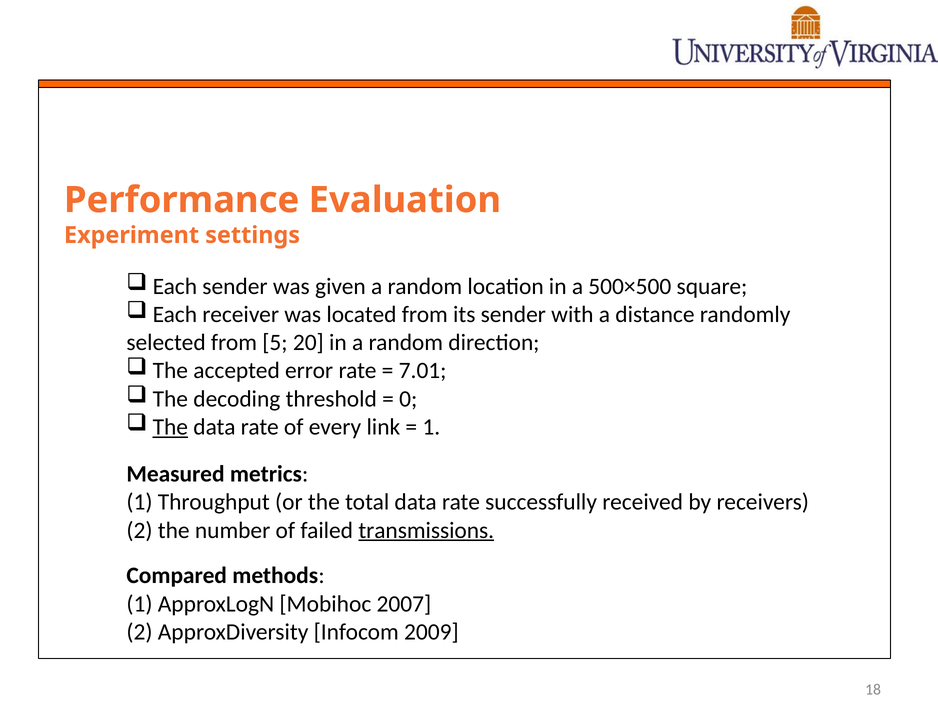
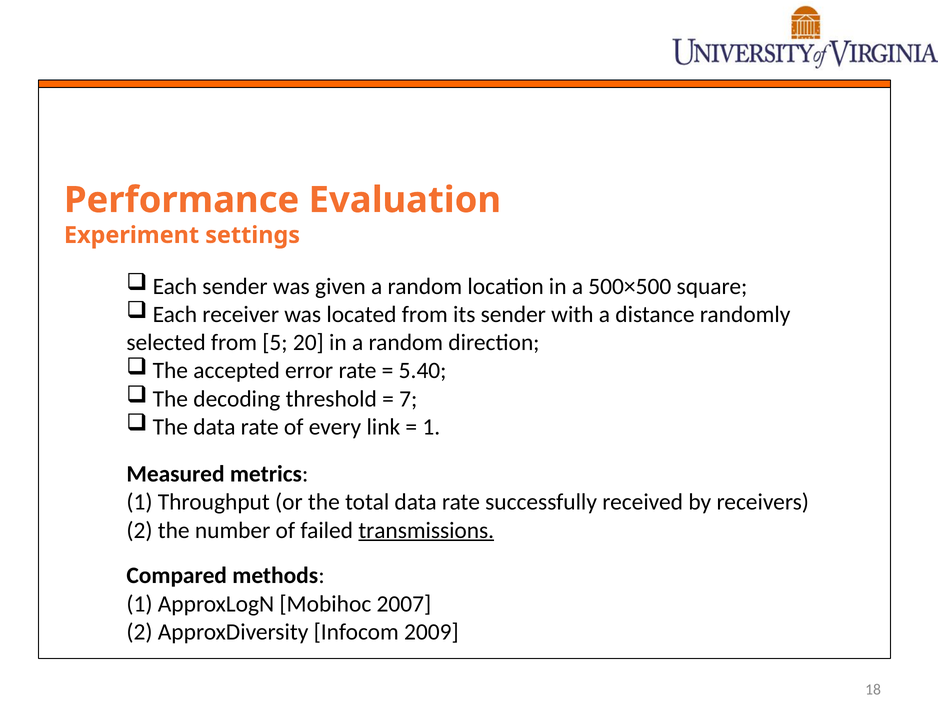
7.01: 7.01 -> 5.40
0: 0 -> 7
The at (170, 427) underline: present -> none
